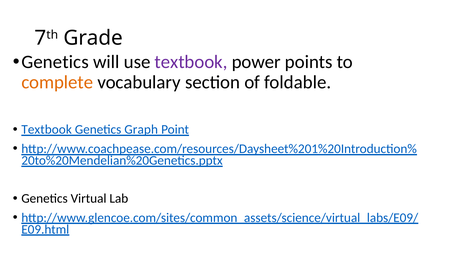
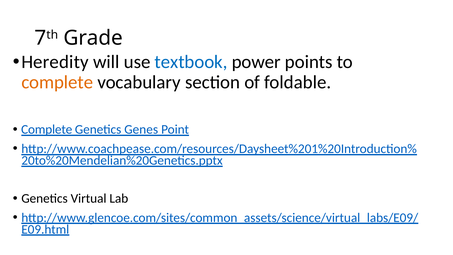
Genetics at (55, 62): Genetics -> Heredity
textbook at (191, 62) colour: purple -> blue
Textbook at (47, 130): Textbook -> Complete
Graph: Graph -> Genes
